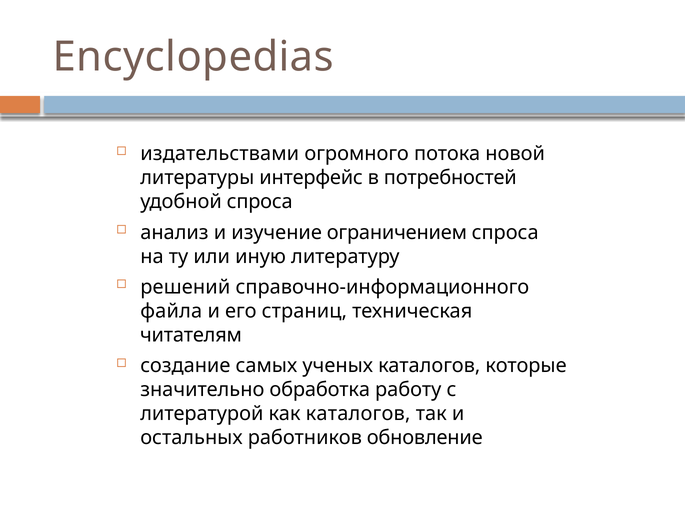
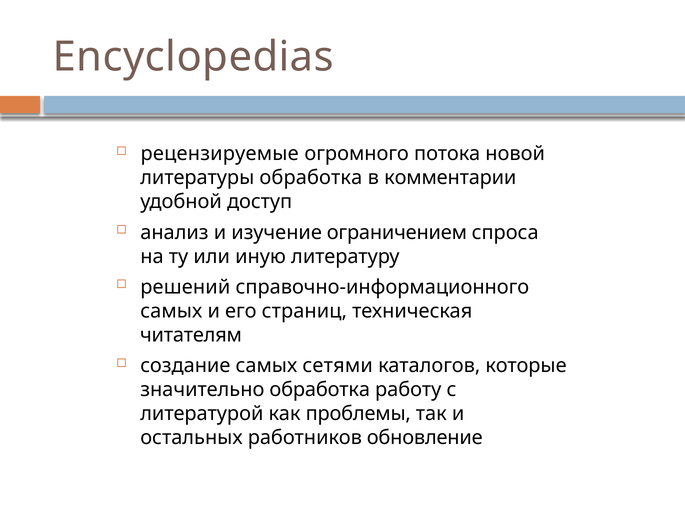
издательствами: издательствами -> рецензируемые
литературы интерфейс: интерфейс -> обработка
потребностей: потребностей -> комментарии
удобной спроса: спроса -> доступ
файла at (171, 311): файла -> самых
ученых: ученых -> сетями
как каталогов: каталогов -> проблемы
